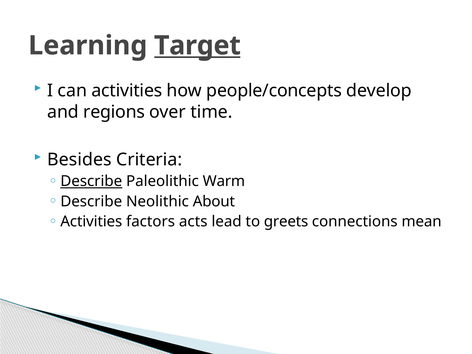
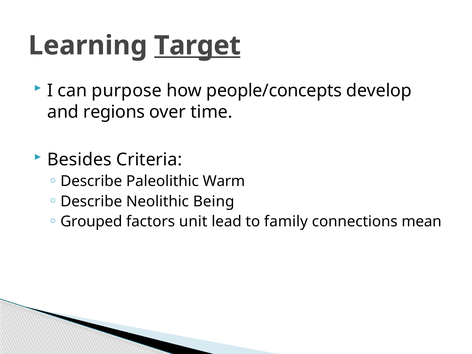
can activities: activities -> purpose
Describe at (91, 181) underline: present -> none
About: About -> Being
Activities at (91, 222): Activities -> Grouped
acts: acts -> unit
greets: greets -> family
